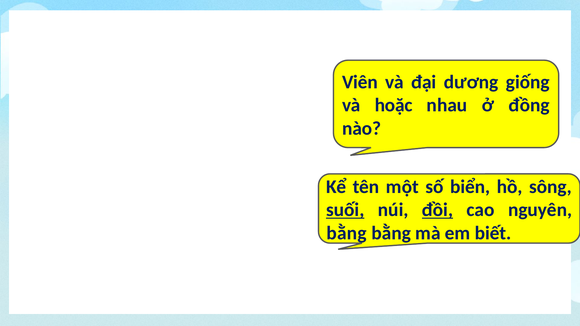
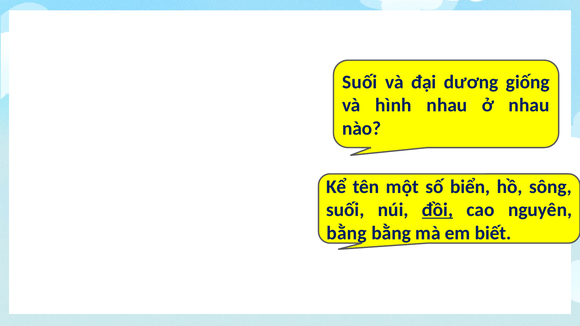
Viên at (360, 82): Viên -> Suối
hoặc: hoặc -> hình
ở đồng: đồng -> nhau
suối at (345, 210) underline: present -> none
